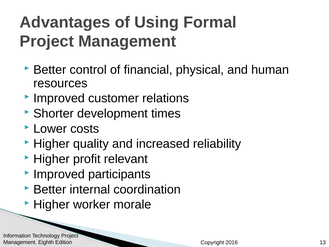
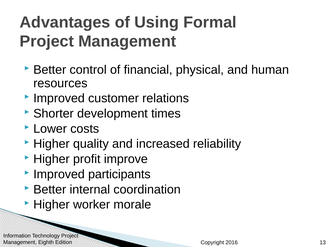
relevant: relevant -> improve
